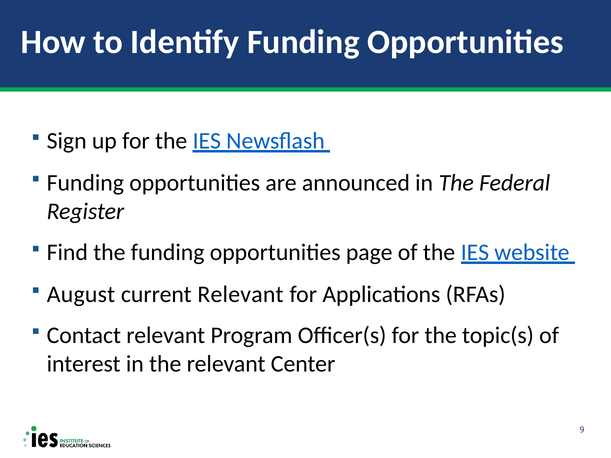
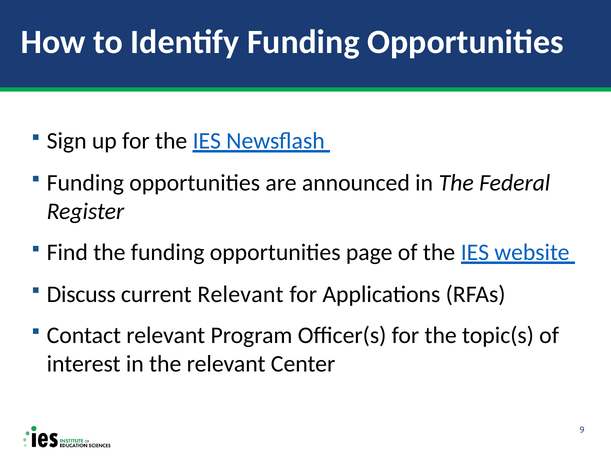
August: August -> Discuss
